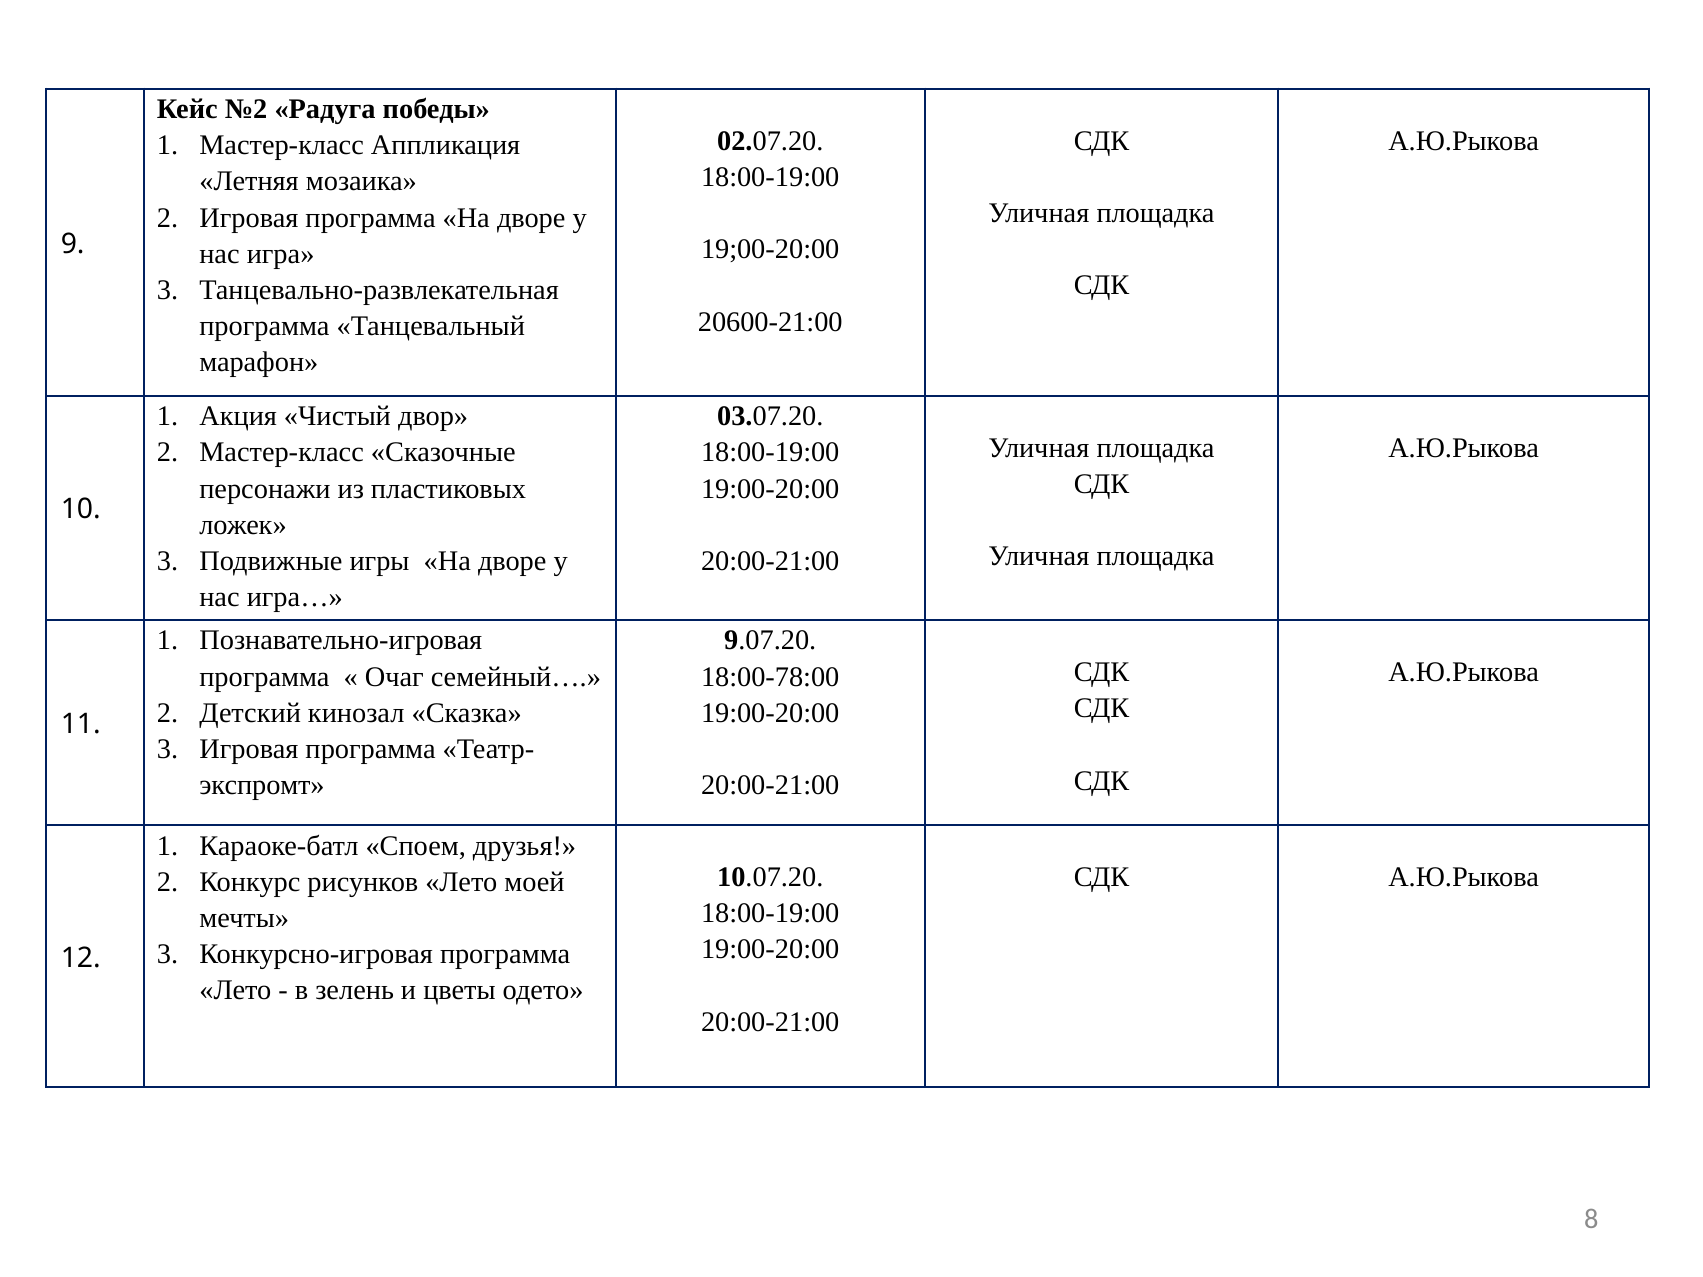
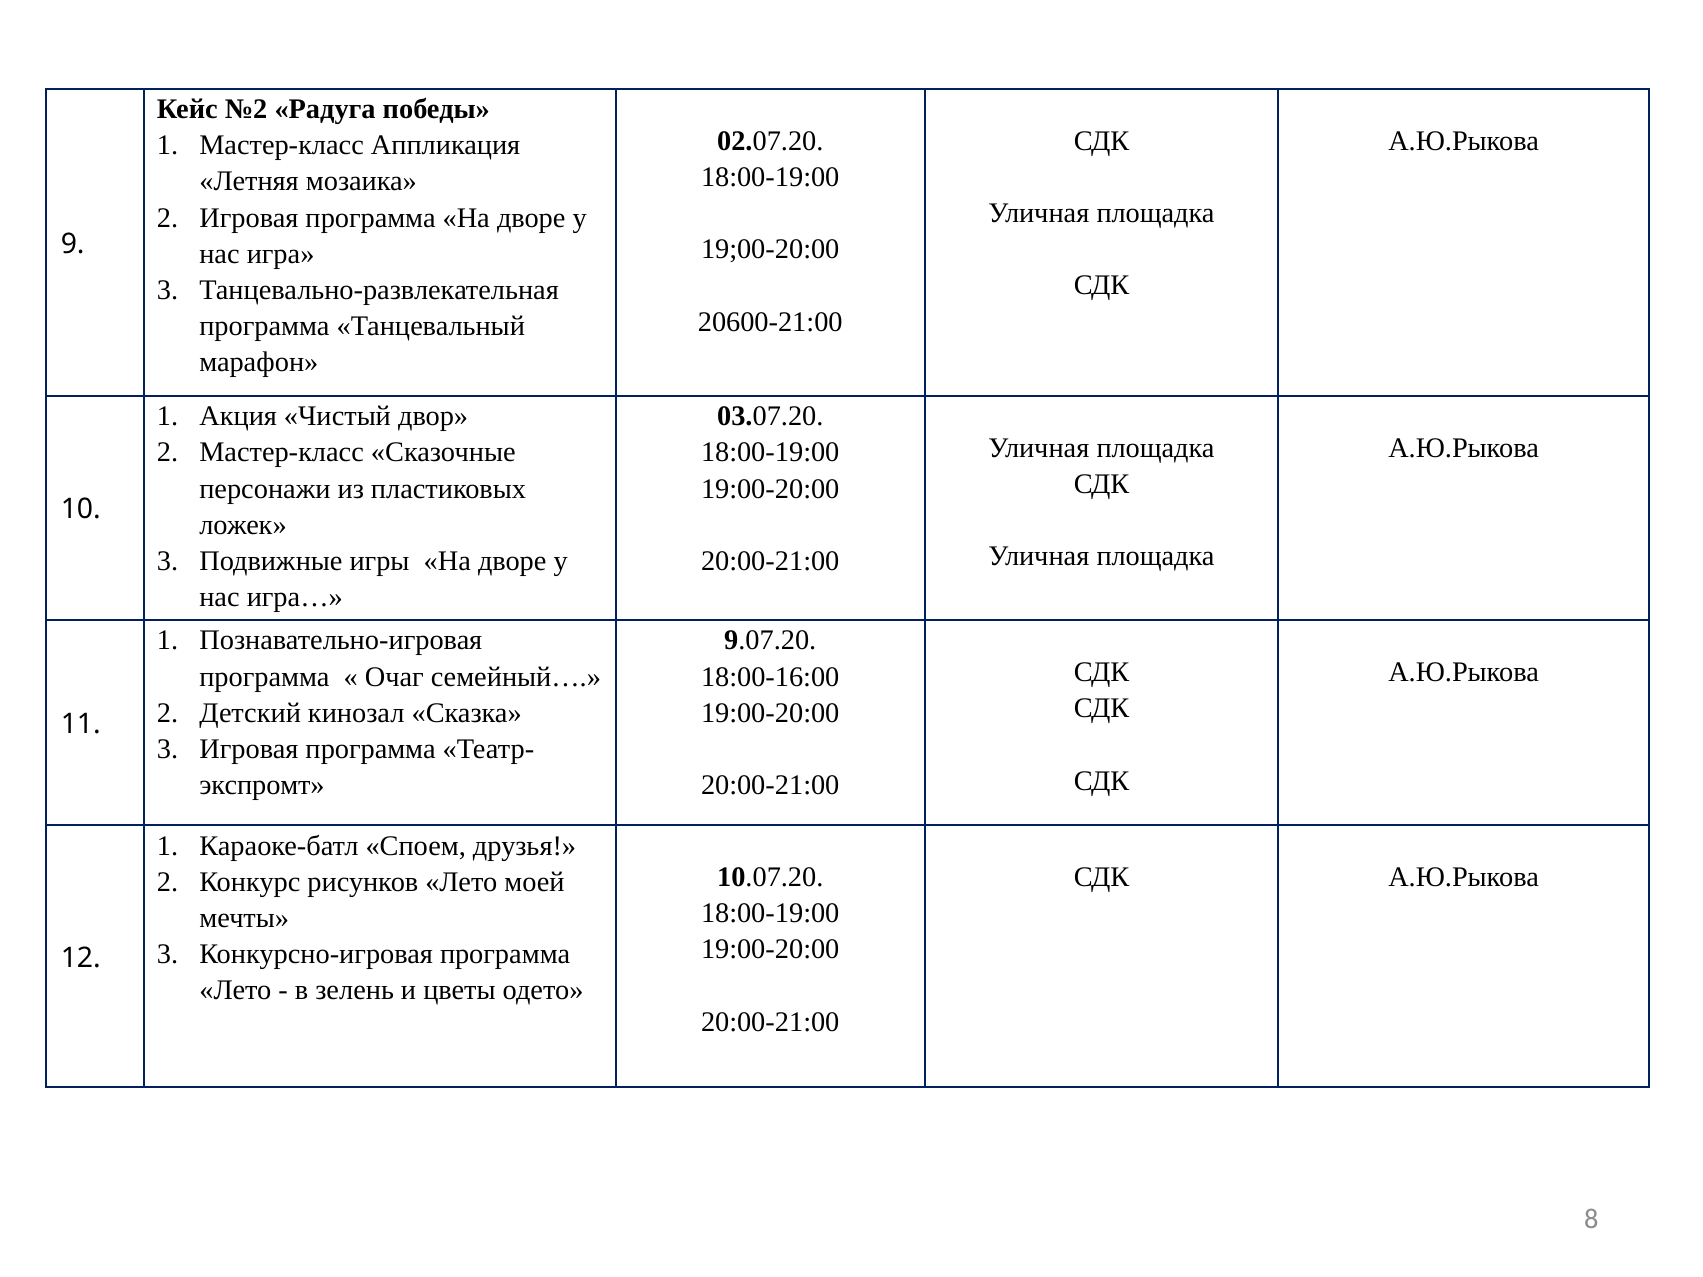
18:00-78:00: 18:00-78:00 -> 18:00-16:00
